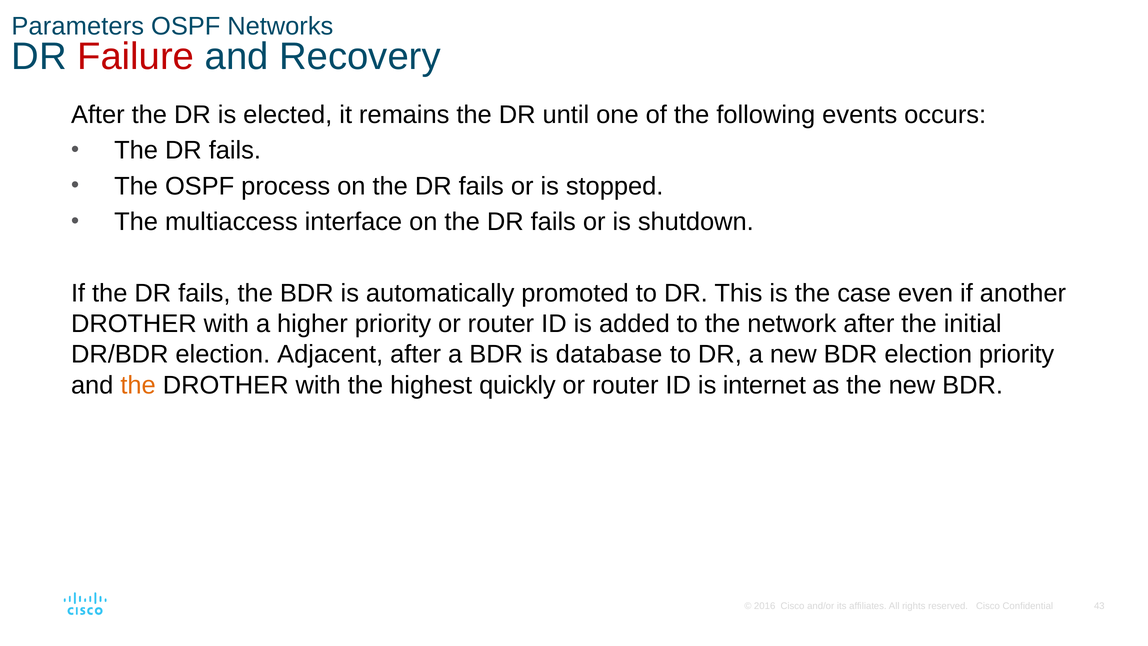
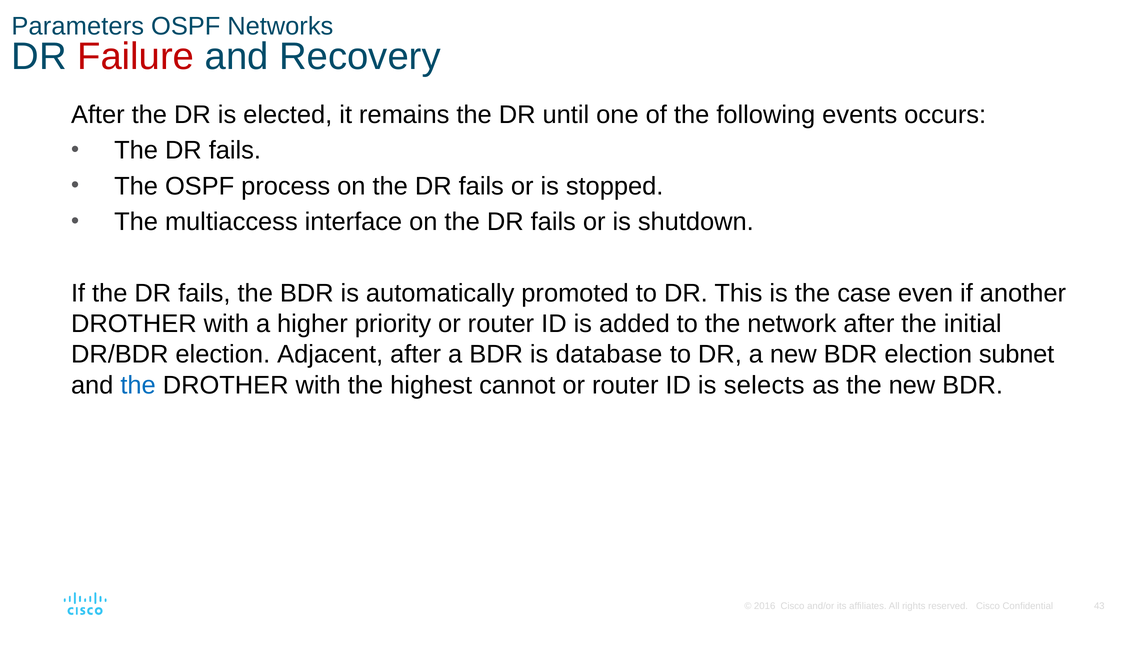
election priority: priority -> subnet
the at (138, 385) colour: orange -> blue
quickly: quickly -> cannot
internet: internet -> selects
